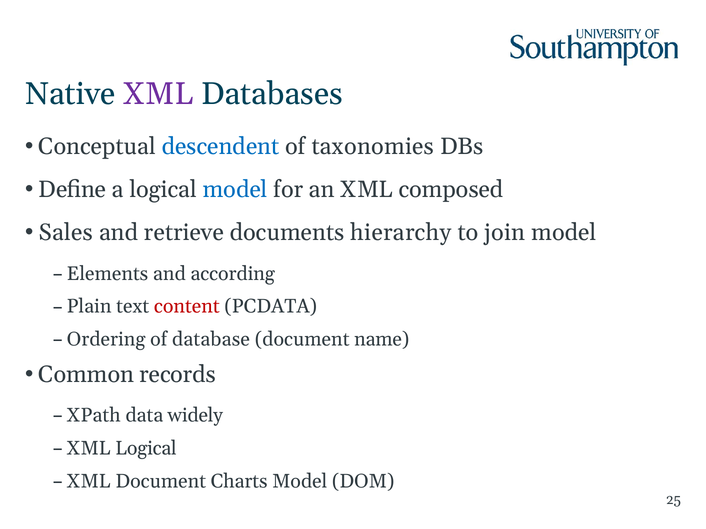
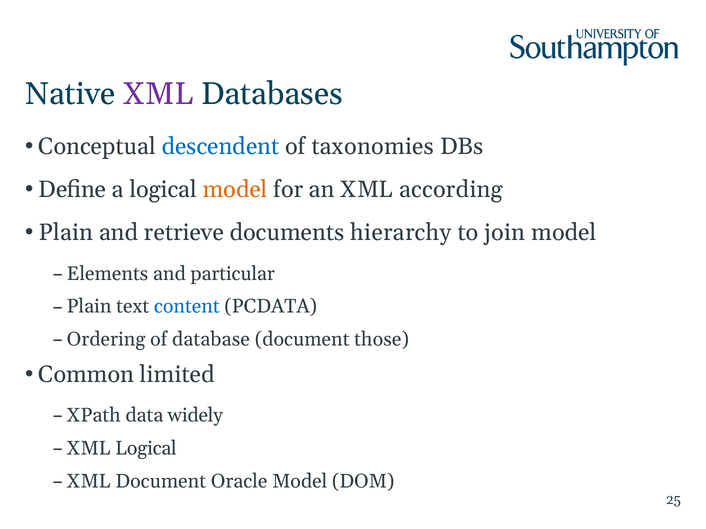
model at (235, 190) colour: blue -> orange
composed: composed -> according
Sales at (66, 233): Sales -> Plain
according: according -> particular
content colour: red -> blue
name: name -> those
records: records -> limited
Charts: Charts -> Oracle
